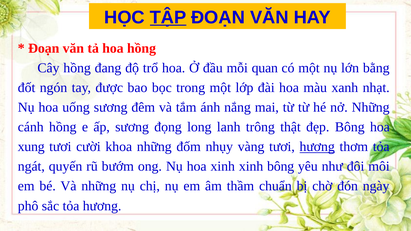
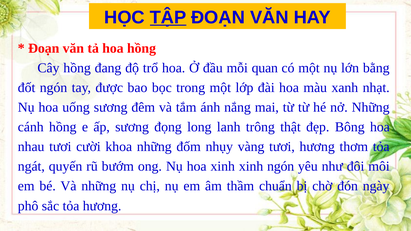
xung: xung -> nhau
hương at (317, 147) underline: present -> none
xinh bông: bông -> ngón
